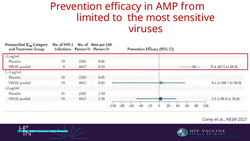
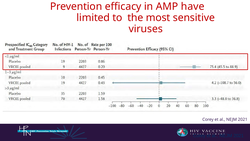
from: from -> have
